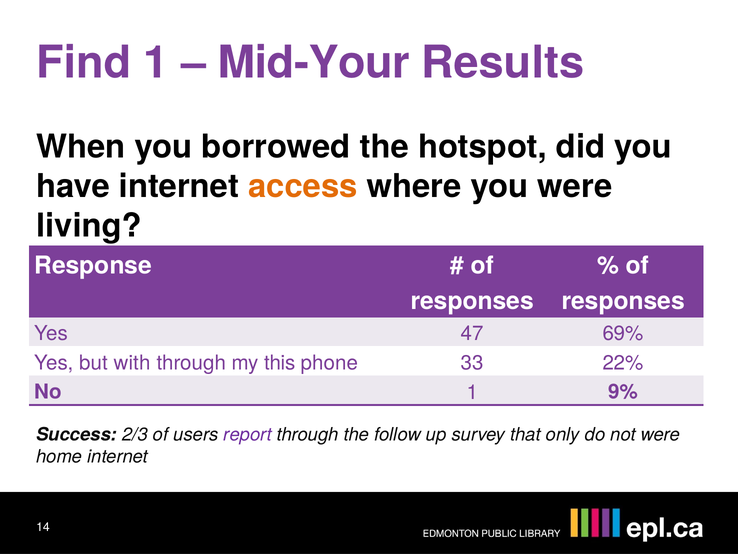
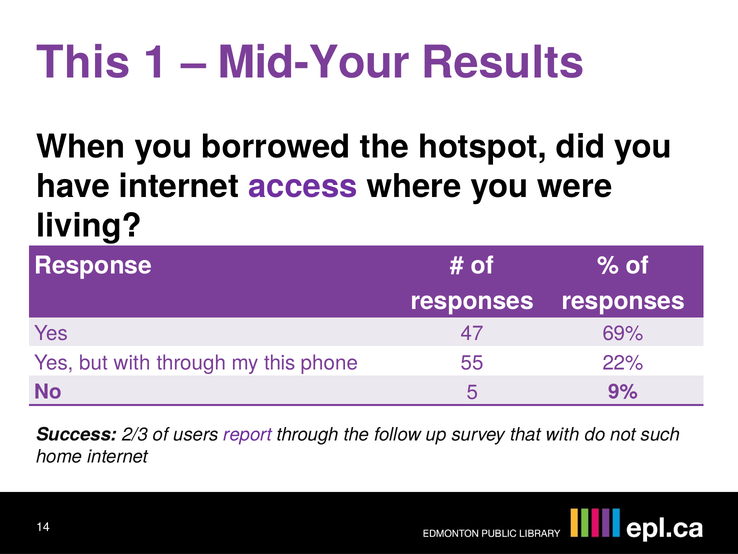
Find at (84, 63): Find -> This
access colour: orange -> purple
33: 33 -> 55
No 1: 1 -> 5
that only: only -> with
not were: were -> such
